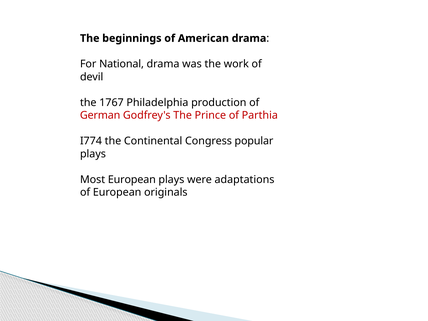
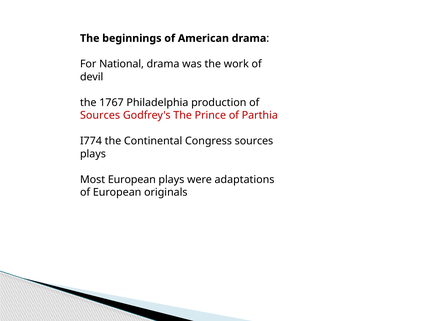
German at (100, 115): German -> Sources
Congress popular: popular -> sources
